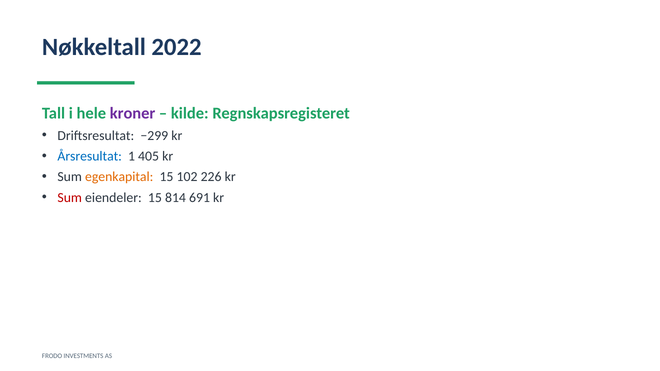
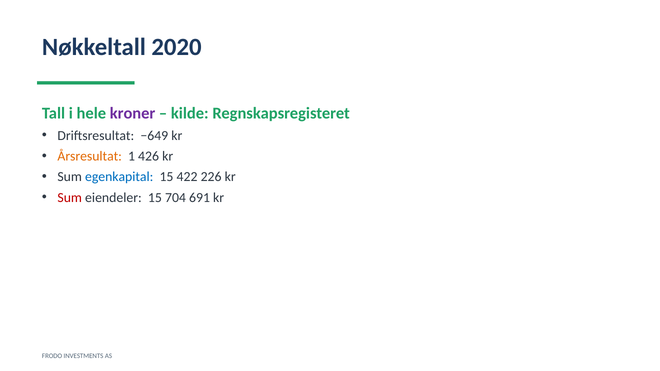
2022: 2022 -> 2020
−299: −299 -> −649
Årsresultat colour: blue -> orange
405: 405 -> 426
egenkapital colour: orange -> blue
102: 102 -> 422
814: 814 -> 704
